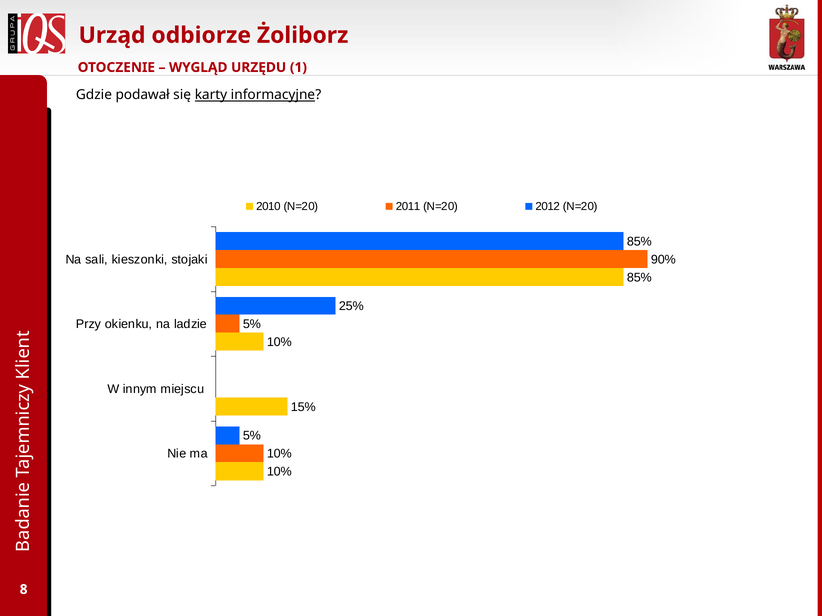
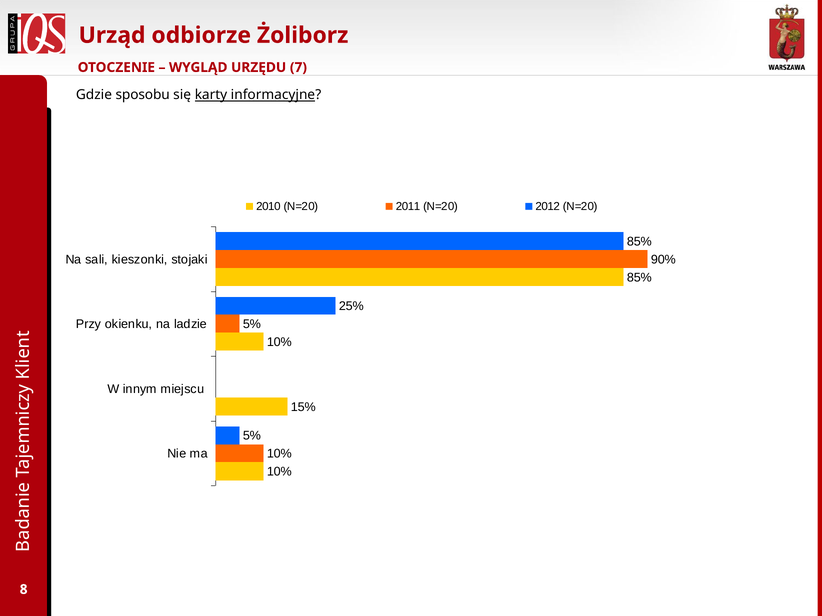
1: 1 -> 7
podawał: podawał -> sposobu
